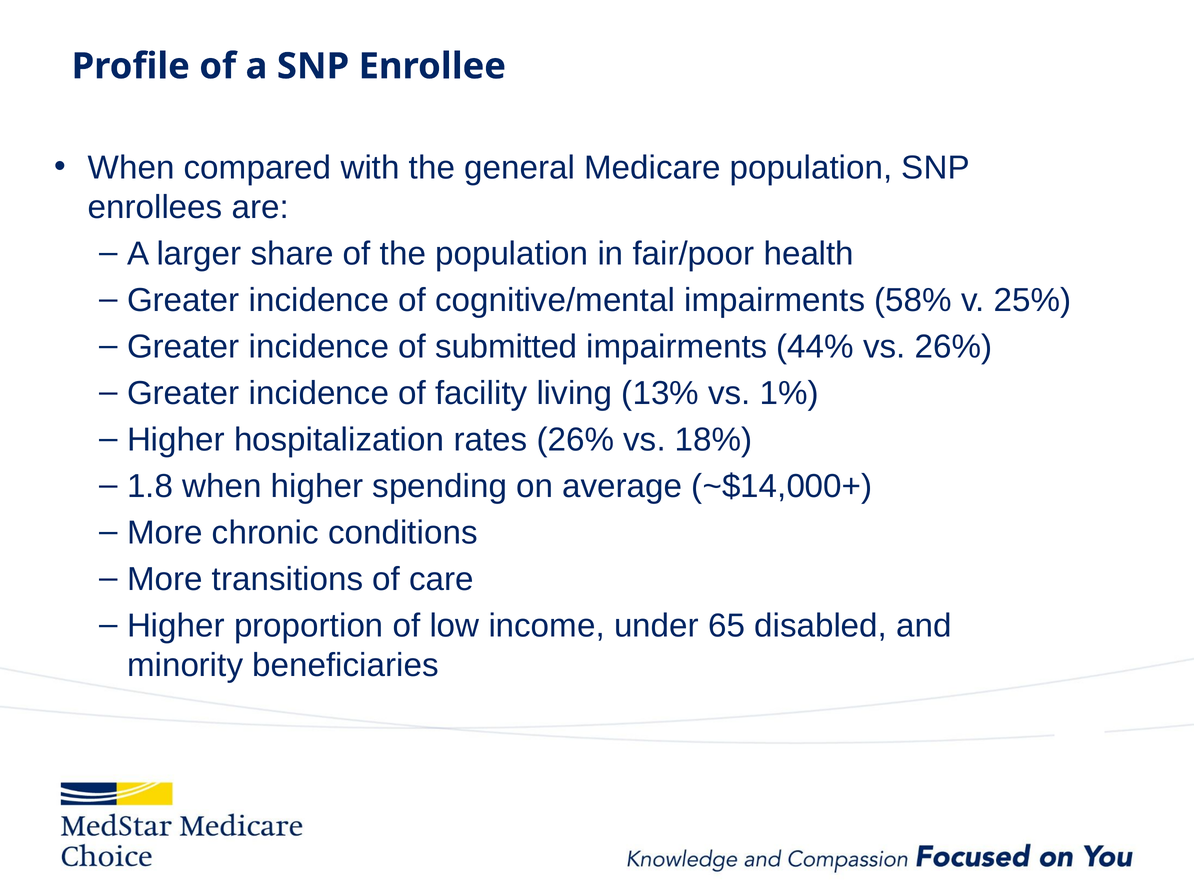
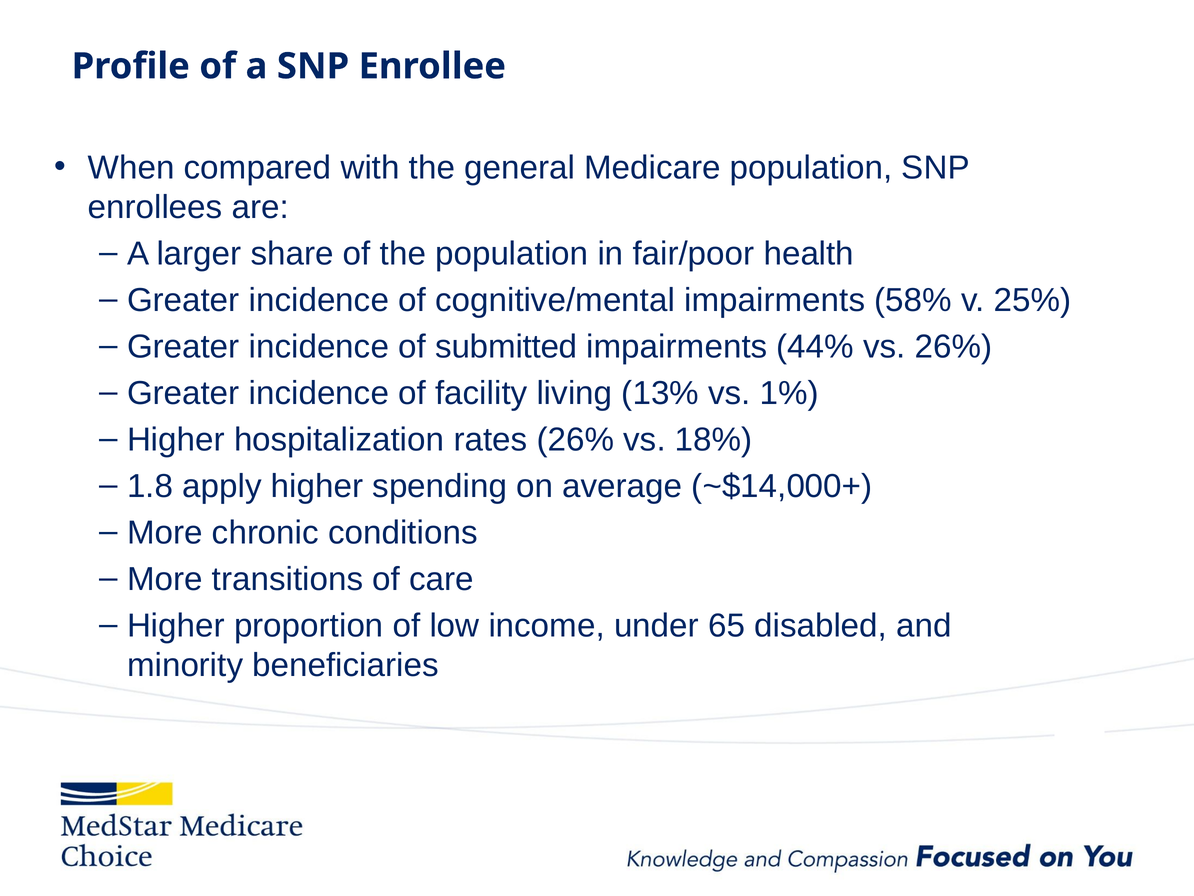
1.8 when: when -> apply
